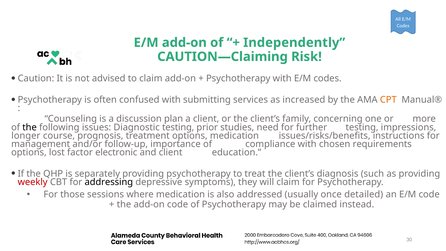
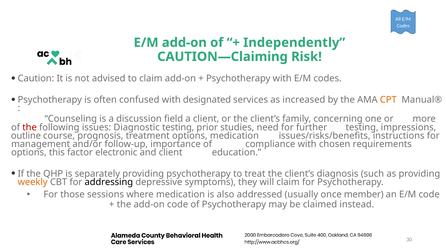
submitting: submitting -> designated
plan: plan -> field
the at (30, 127) colour: black -> red
longer: longer -> outline
lost: lost -> this
weekly colour: red -> orange
detailed: detailed -> member
